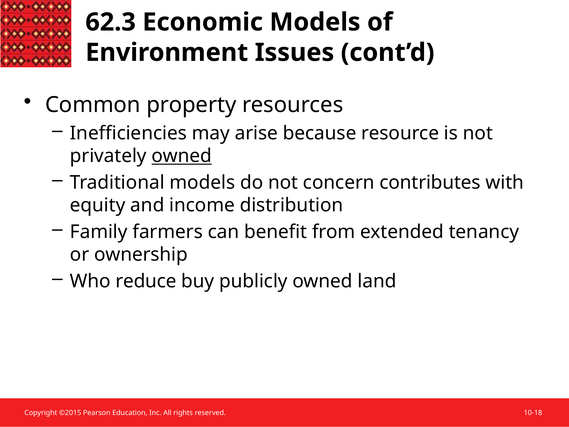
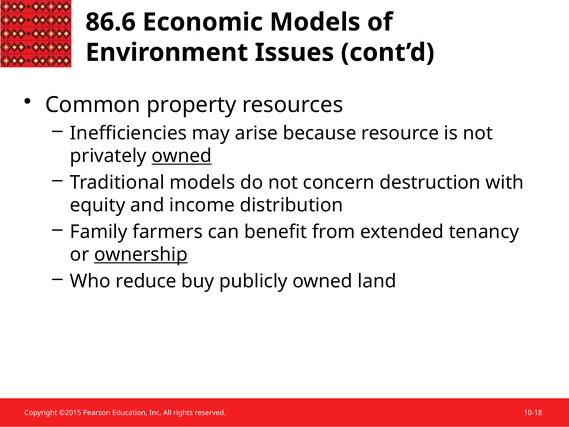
62.3: 62.3 -> 86.6
contributes: contributes -> destruction
ownership underline: none -> present
